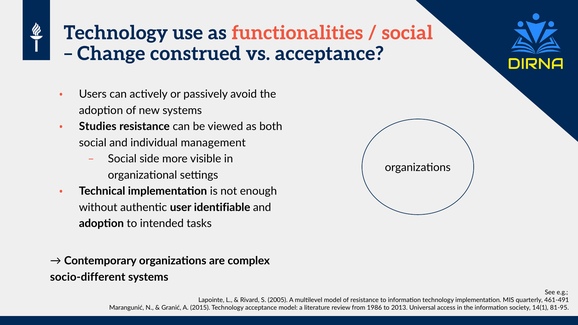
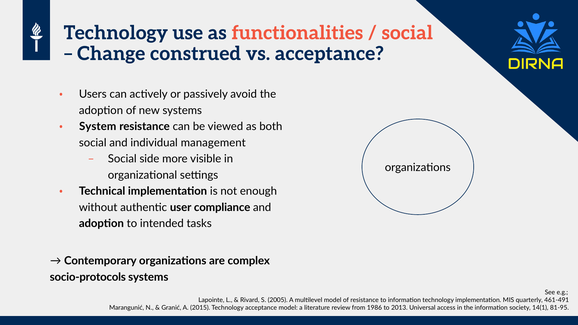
Studies: Studies -> System
identifiable: identifiable -> compliance
socio-different: socio-different -> socio-protocols
